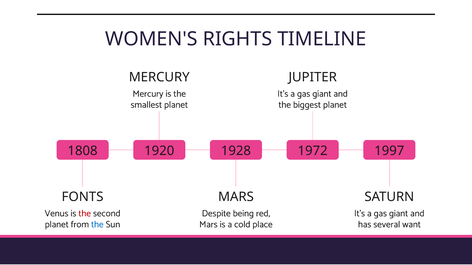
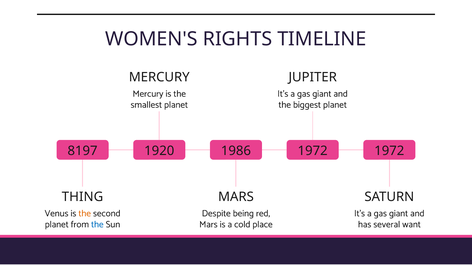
1808: 1808 -> 8197
1928: 1928 -> 1986
1972 1997: 1997 -> 1972
FONTS: FONTS -> THING
the at (85, 214) colour: red -> orange
